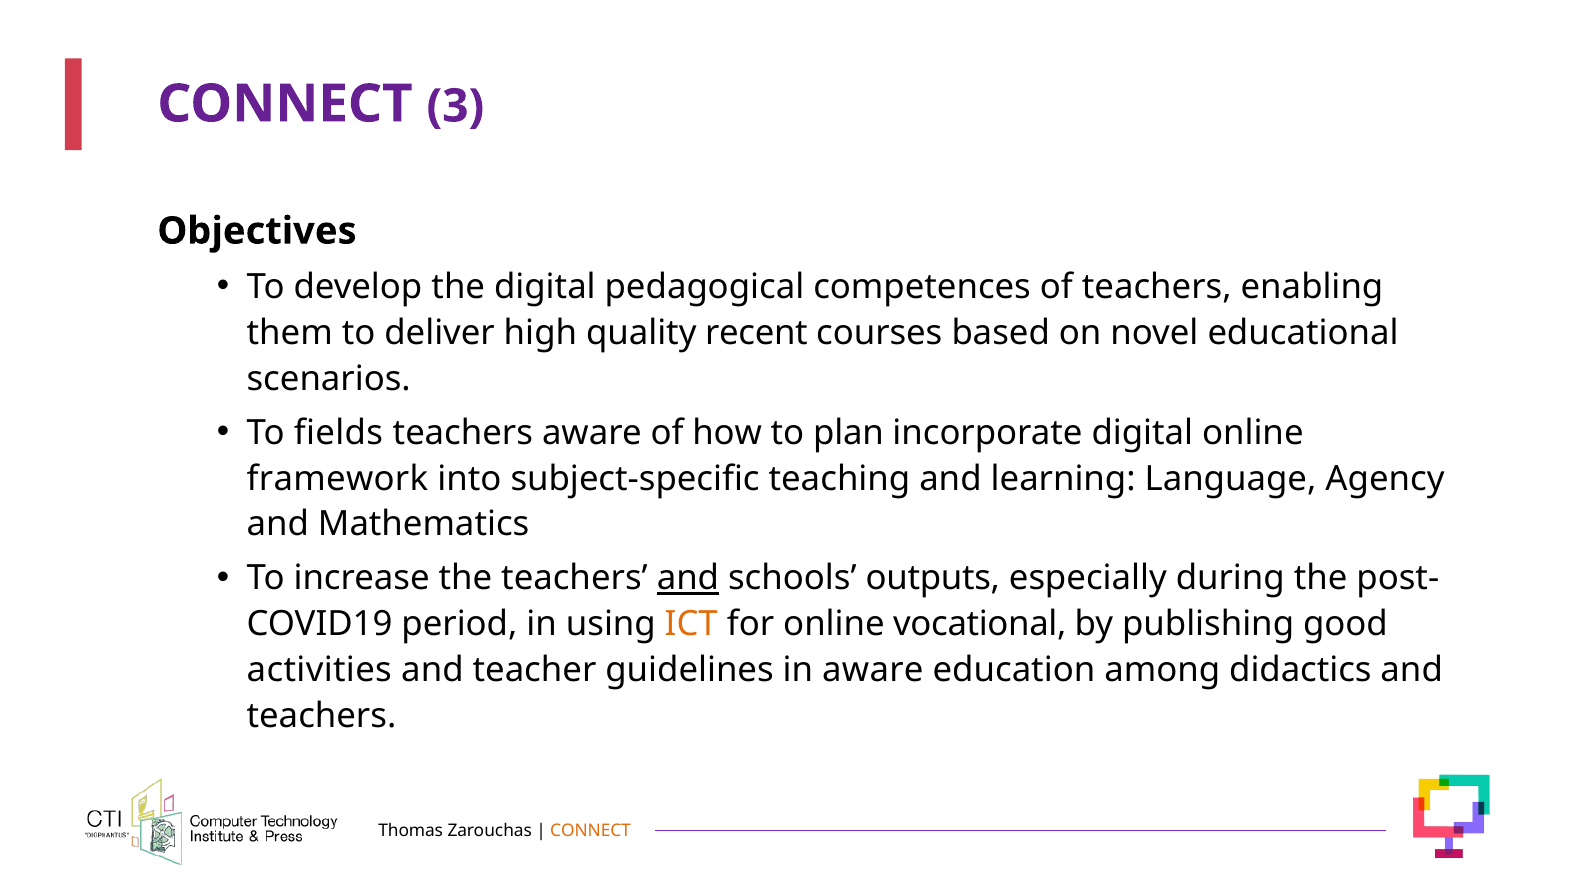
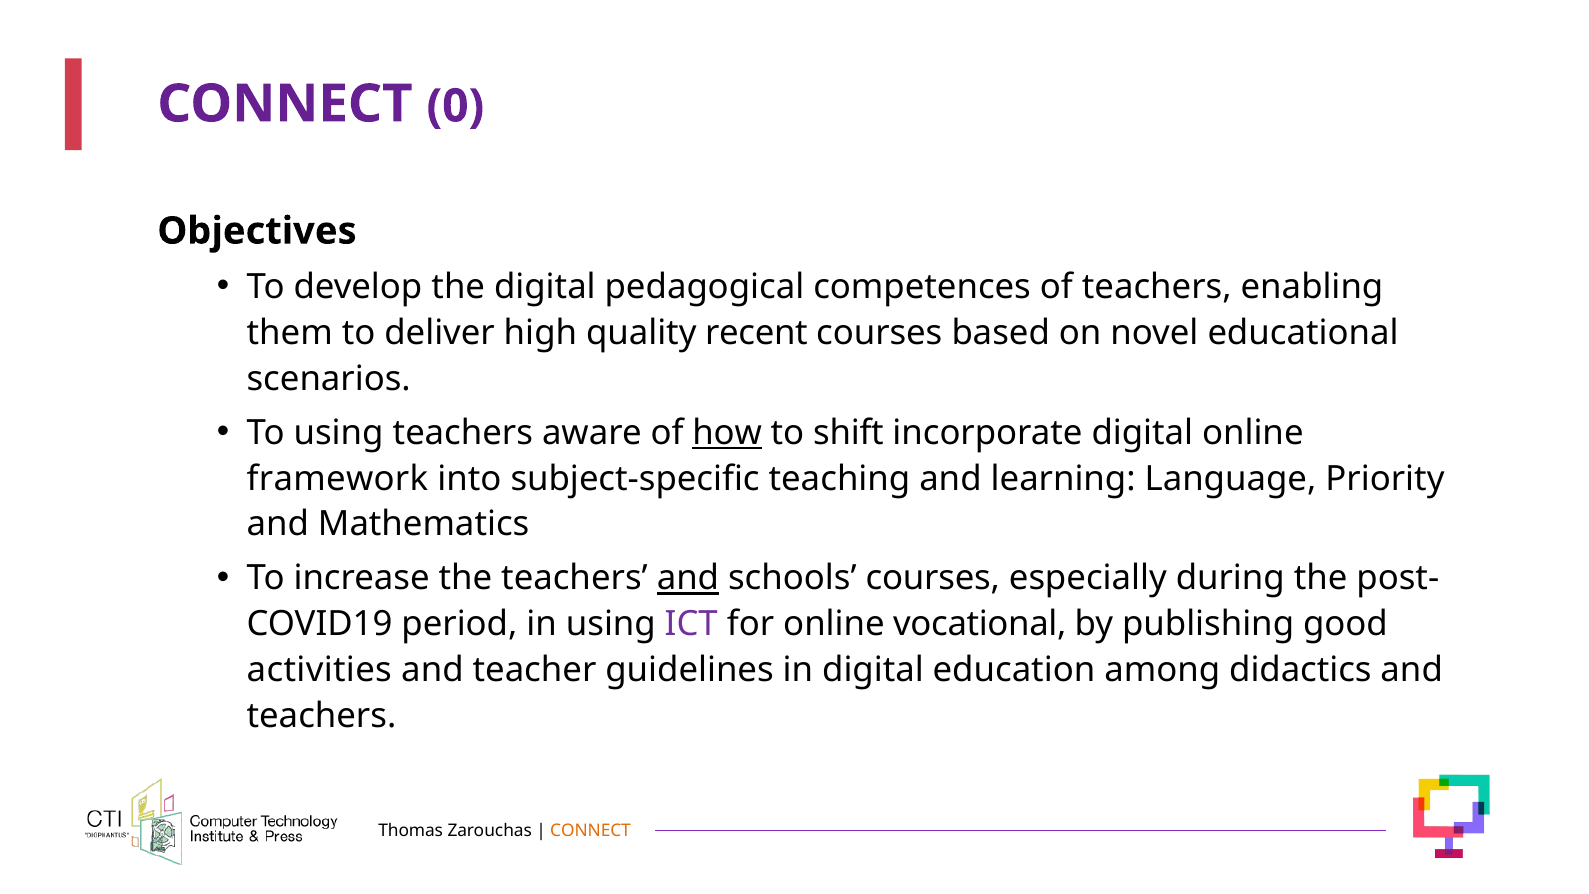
3: 3 -> 0
To fields: fields -> using
how underline: none -> present
plan: plan -> shift
Agency: Agency -> Priority
schools outputs: outputs -> courses
ICT colour: orange -> purple
in aware: aware -> digital
